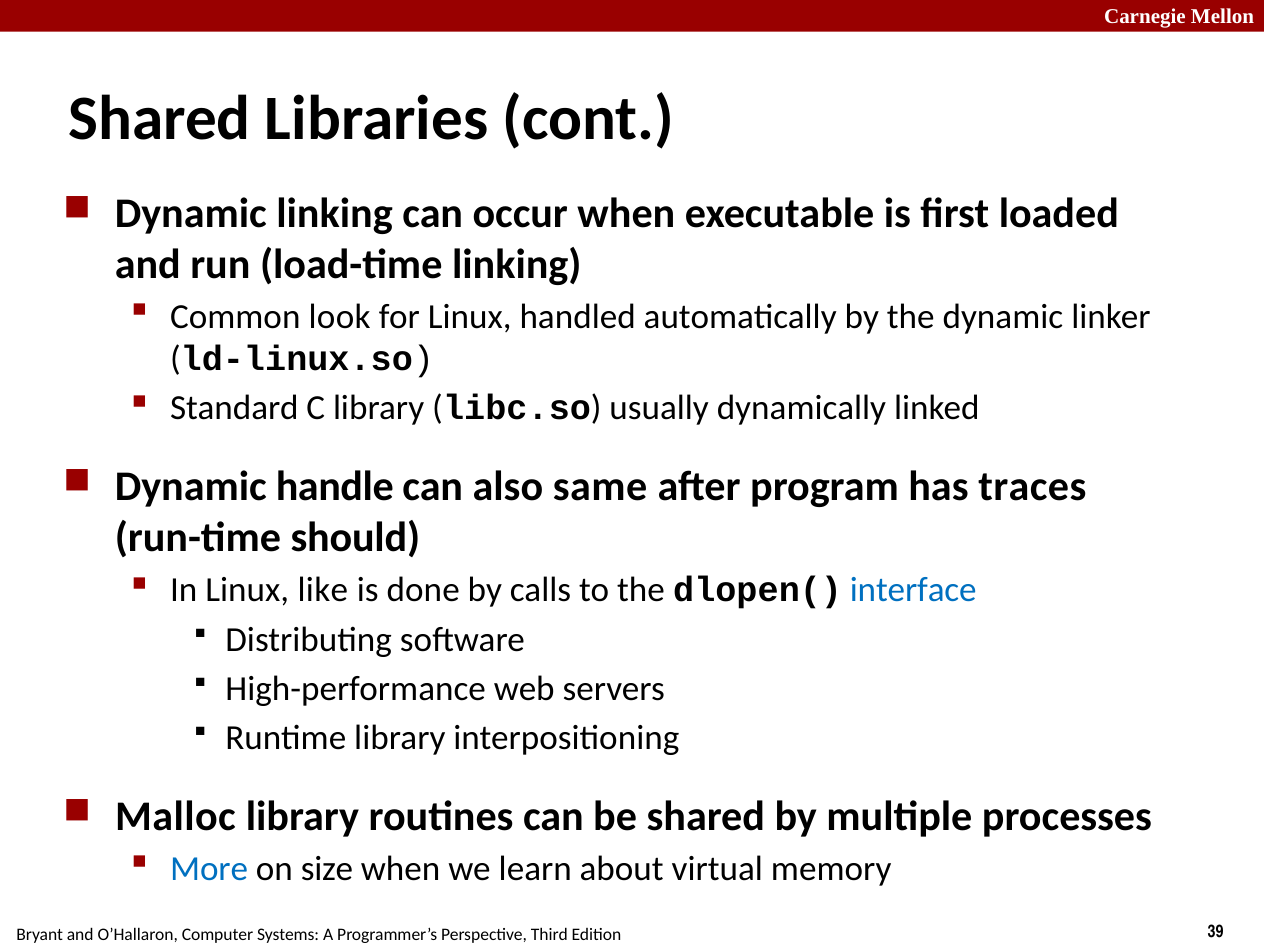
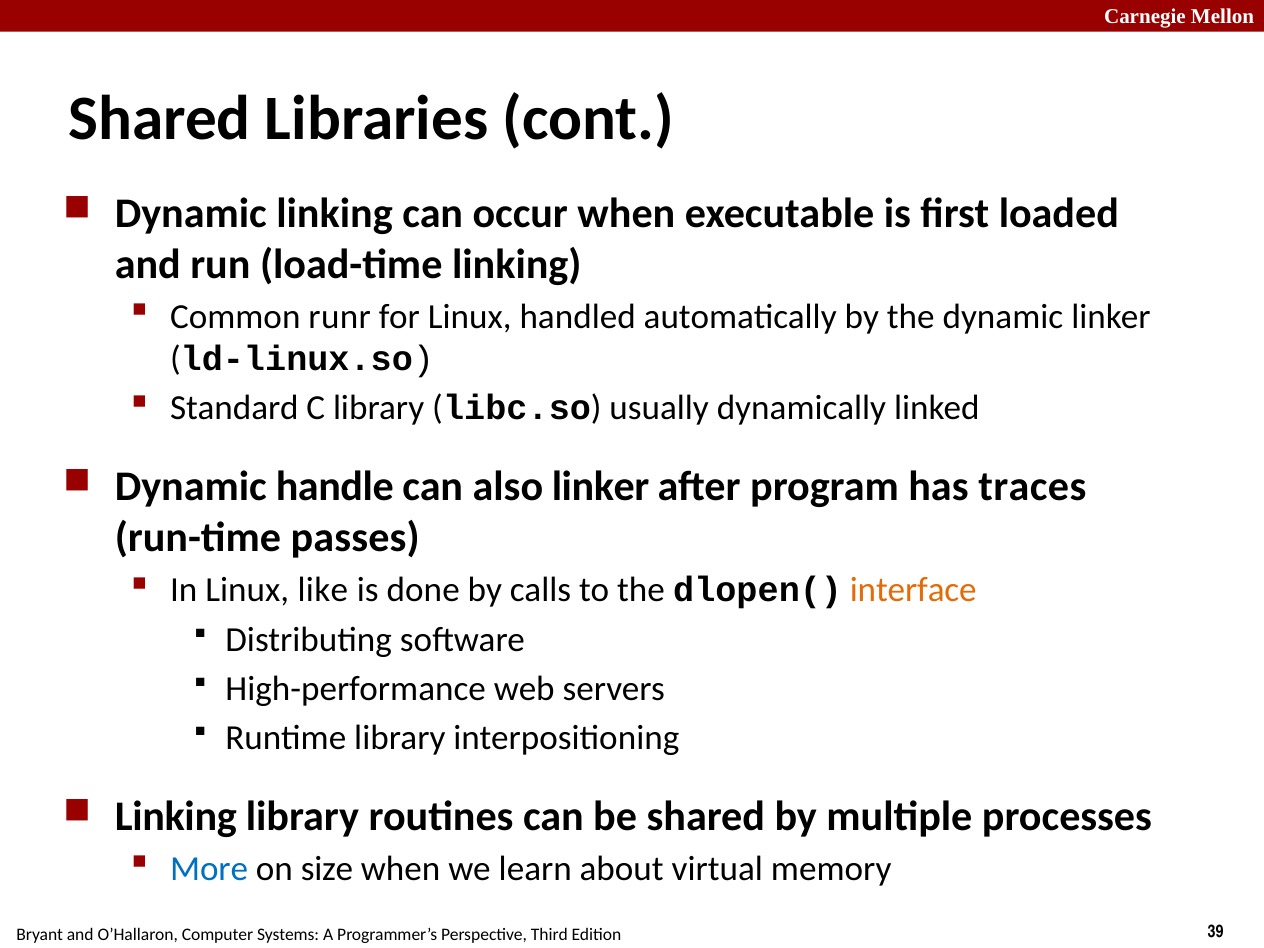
look: look -> runr
also same: same -> linker
should: should -> passes
interface colour: blue -> orange
Malloc at (175, 816): Malloc -> Linking
